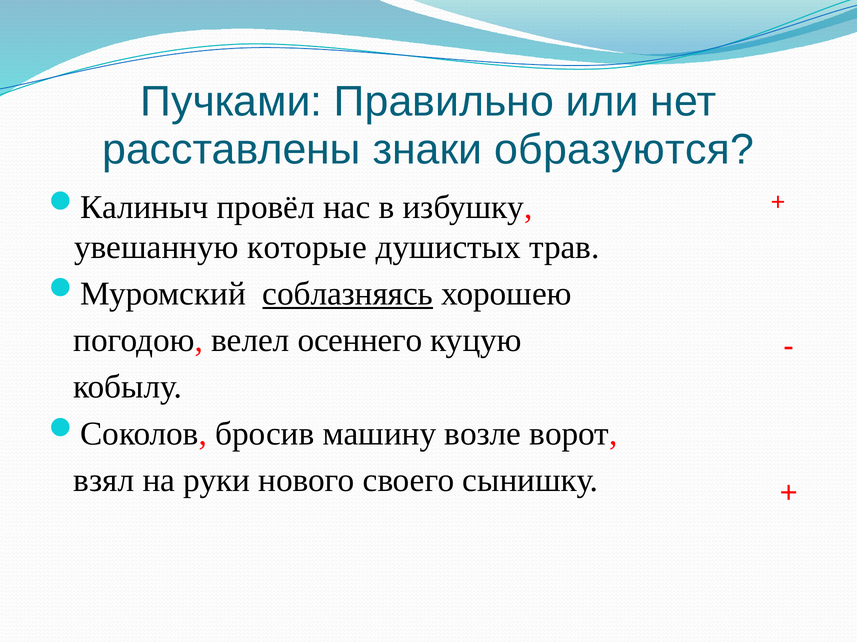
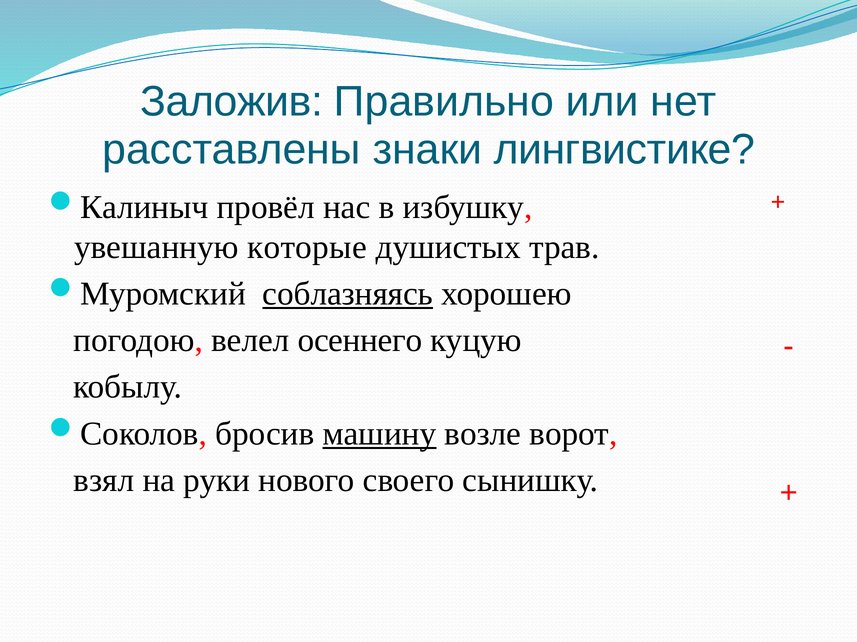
Пучками: Пучками -> Заложив
образуются: образуются -> лингвистике
машину underline: none -> present
